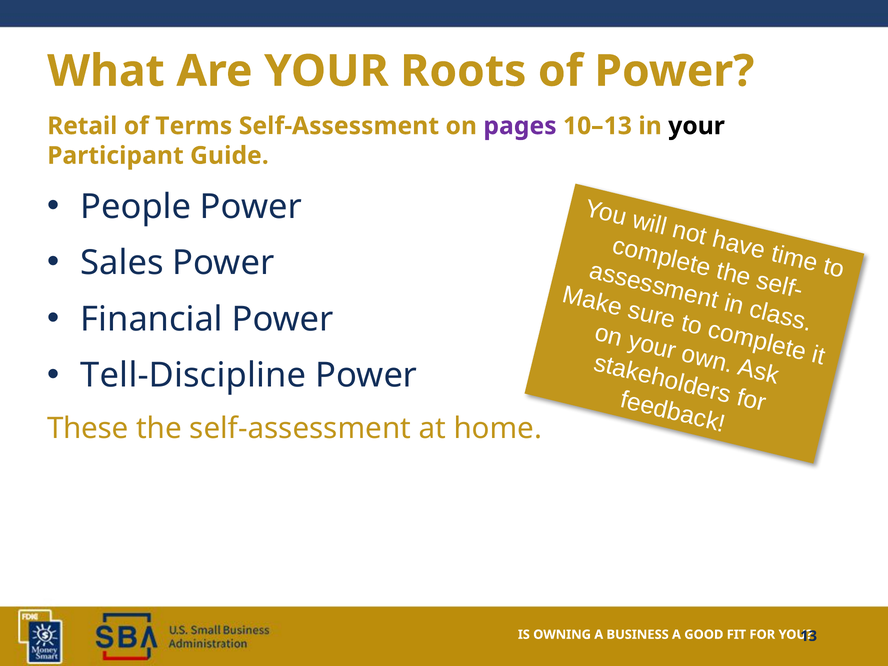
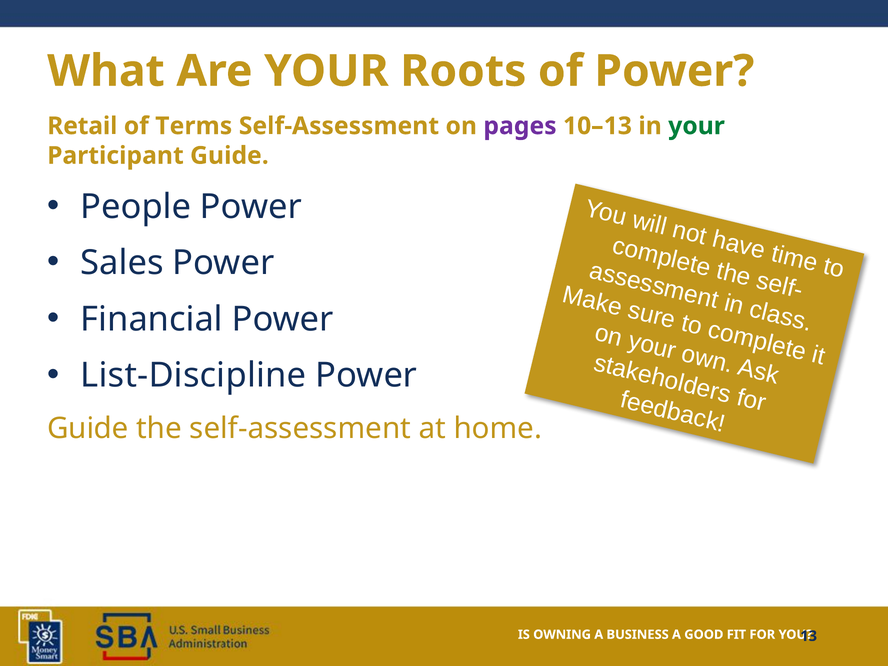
your at (697, 126) colour: black -> green
Tell-Discipline: Tell-Discipline -> List-Discipline
These at (88, 428): These -> Guide
